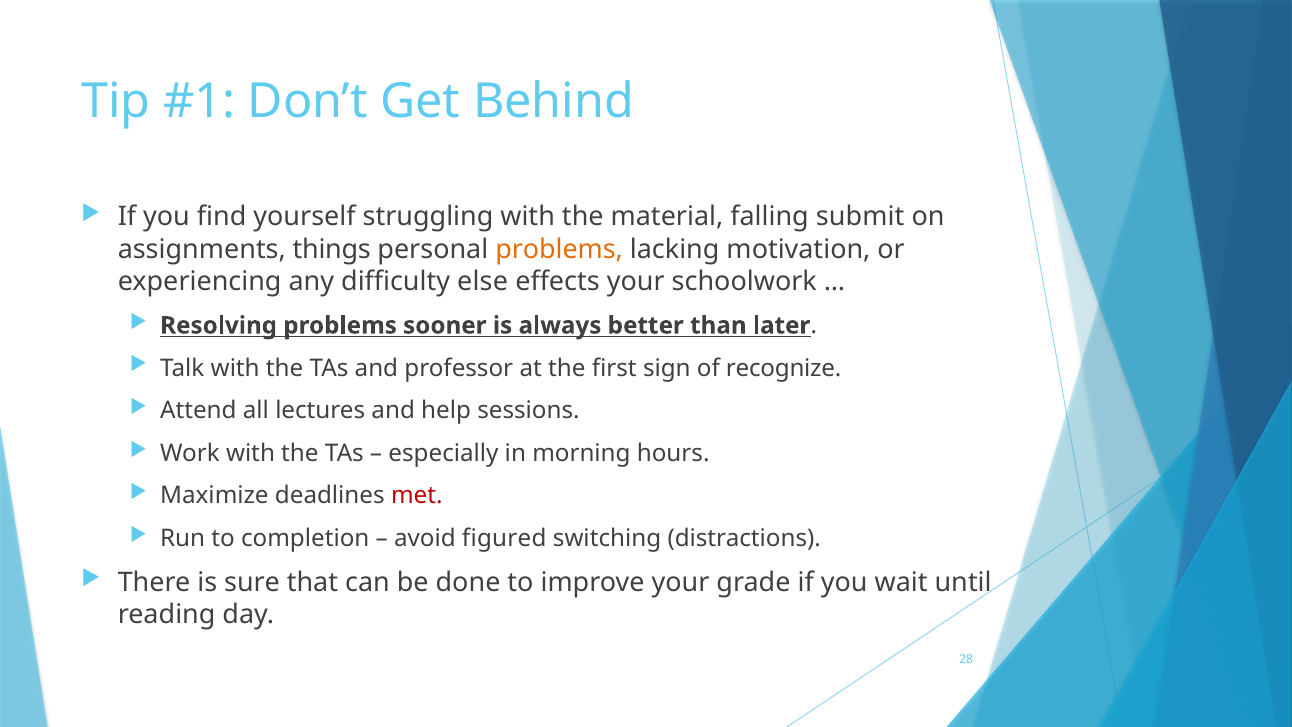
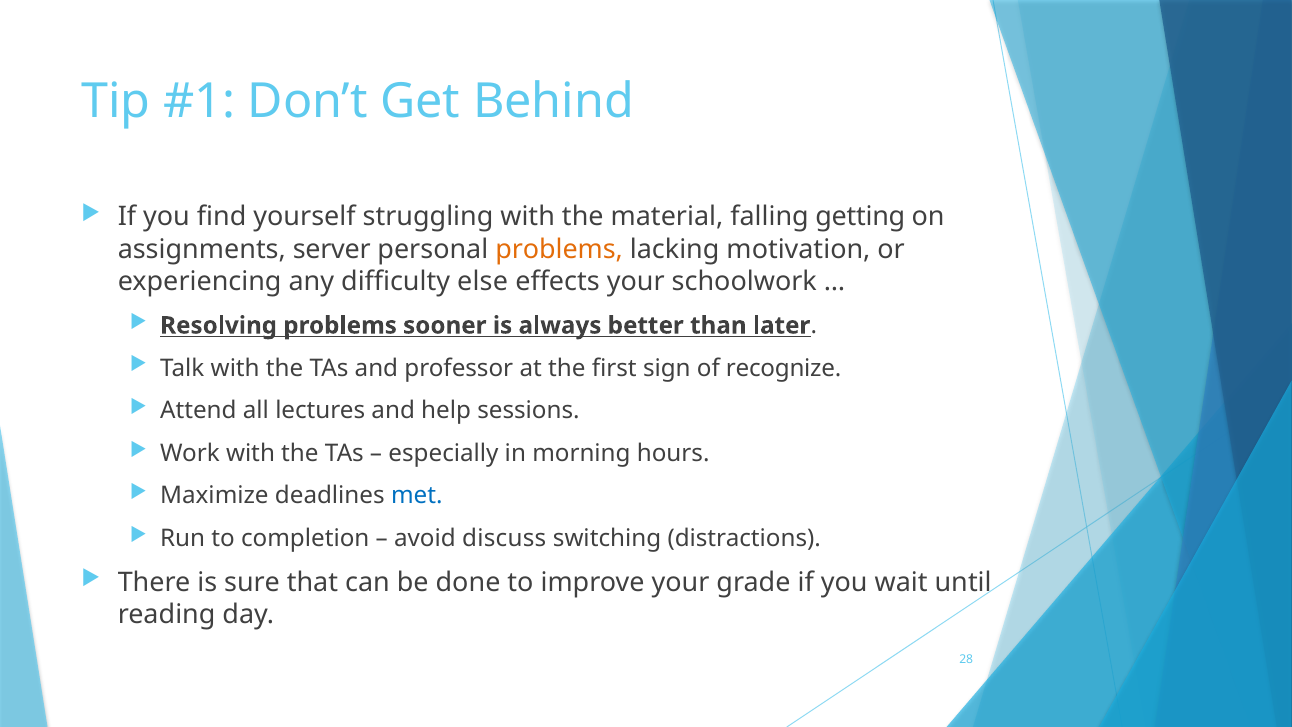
submit: submit -> getting
things: things -> server
met colour: red -> blue
figured: figured -> discuss
